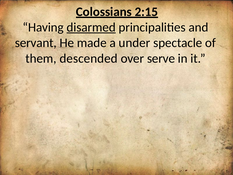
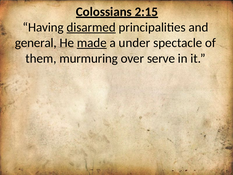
servant: servant -> general
made underline: none -> present
descended: descended -> murmuring
